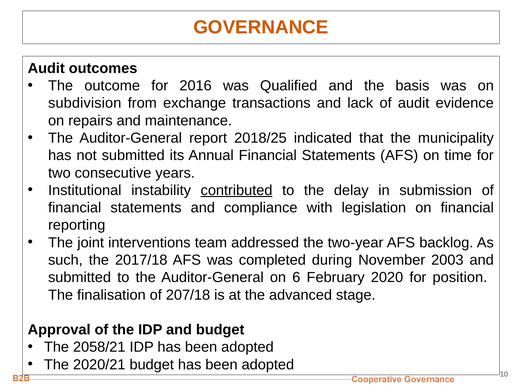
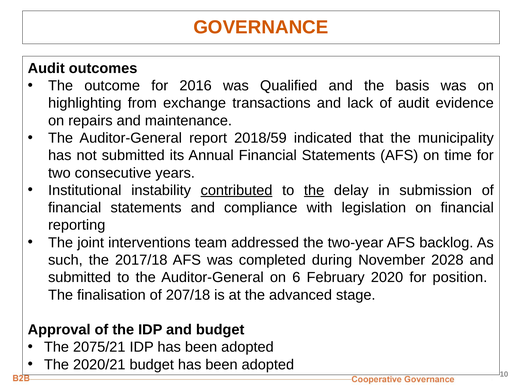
subdivision: subdivision -> highlighting
2018/25: 2018/25 -> 2018/59
the at (314, 190) underline: none -> present
2003: 2003 -> 2028
2058/21: 2058/21 -> 2075/21
